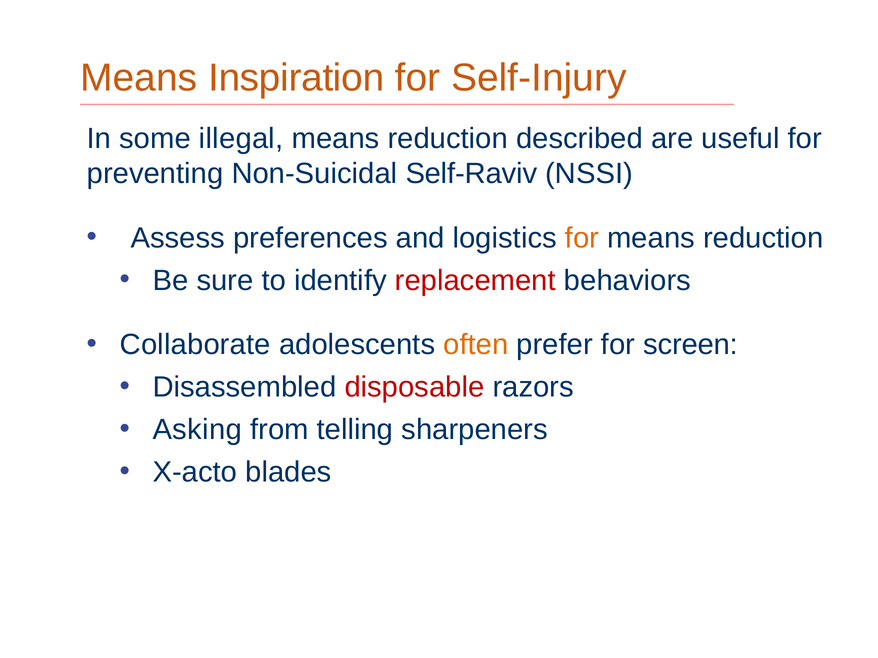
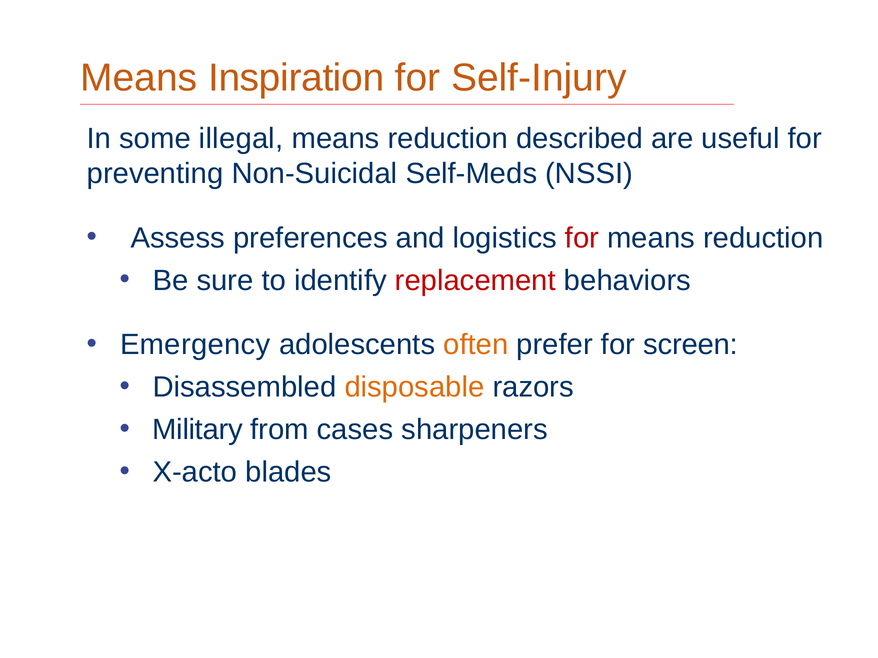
Self-Raviv: Self-Raviv -> Self-Meds
for at (582, 238) colour: orange -> red
Collaborate: Collaborate -> Emergency
disposable colour: red -> orange
Asking: Asking -> Military
telling: telling -> cases
